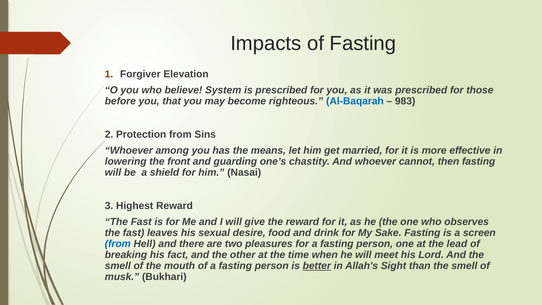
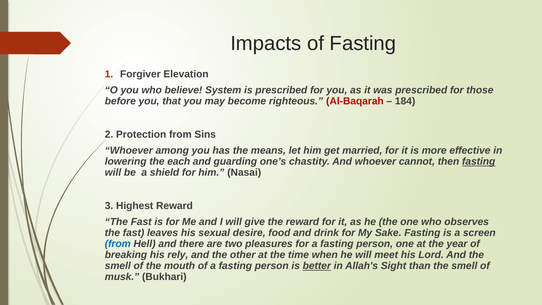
Al-Baqarah colour: blue -> red
983: 983 -> 184
front: front -> each
fasting at (479, 161) underline: none -> present
lead: lead -> year
fact: fact -> rely
